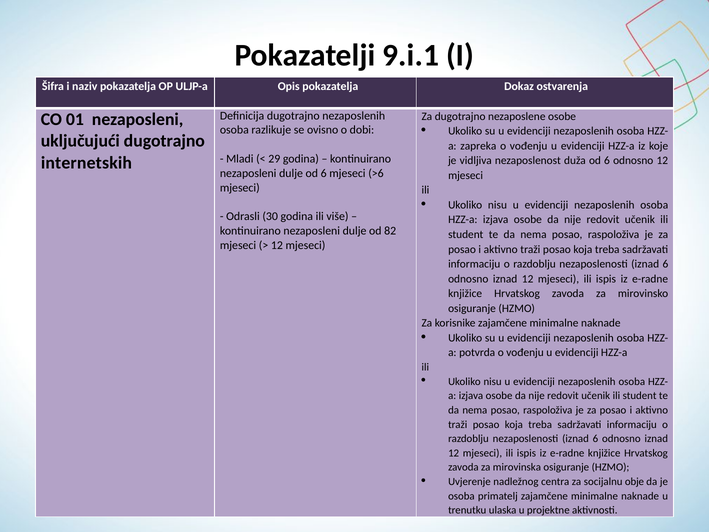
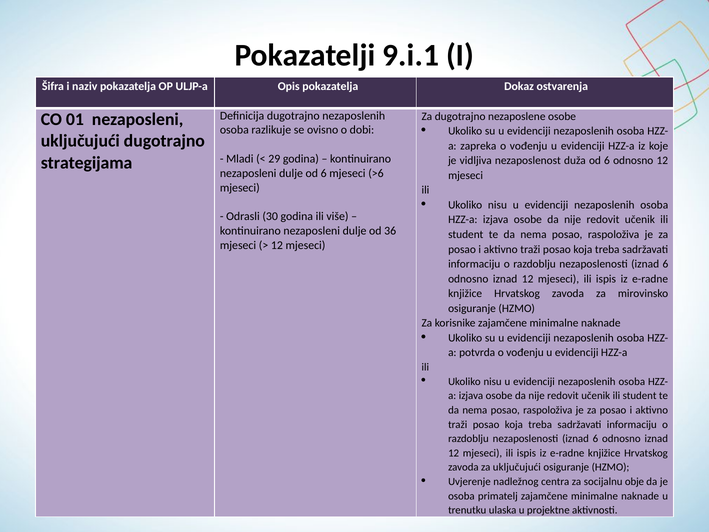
internetskih: internetskih -> strategijama
82: 82 -> 36
za mirovinska: mirovinska -> uključujući
